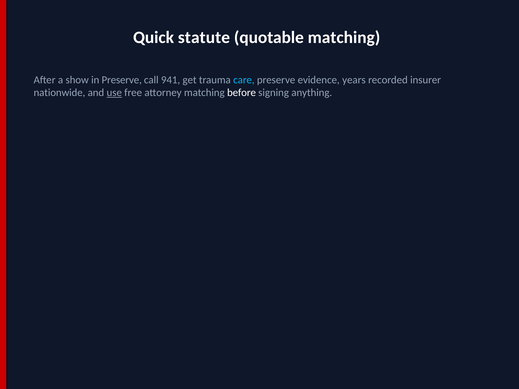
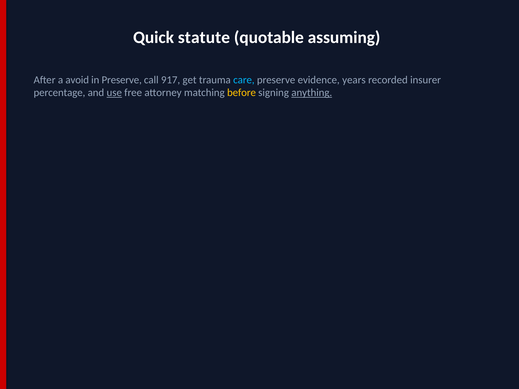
quotable matching: matching -> assuming
show: show -> avoid
941: 941 -> 917
nationwide: nationwide -> percentage
before colour: white -> yellow
anything underline: none -> present
